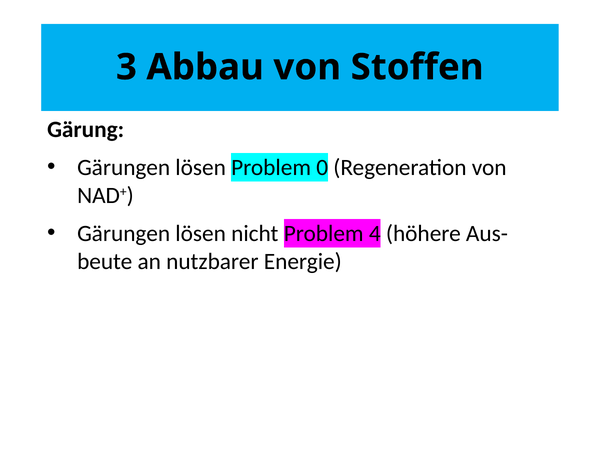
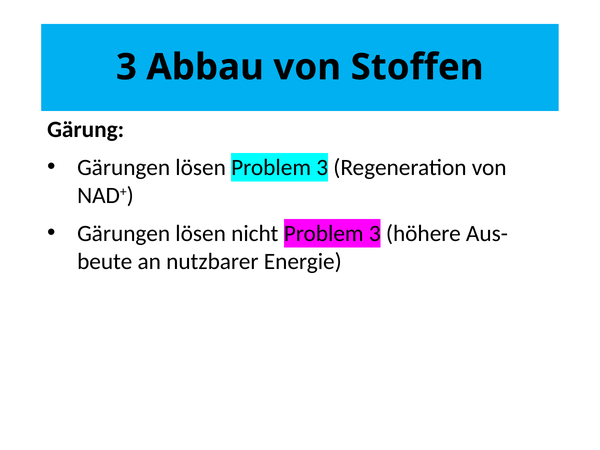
lösen Problem 0: 0 -> 3
nicht Problem 4: 4 -> 3
